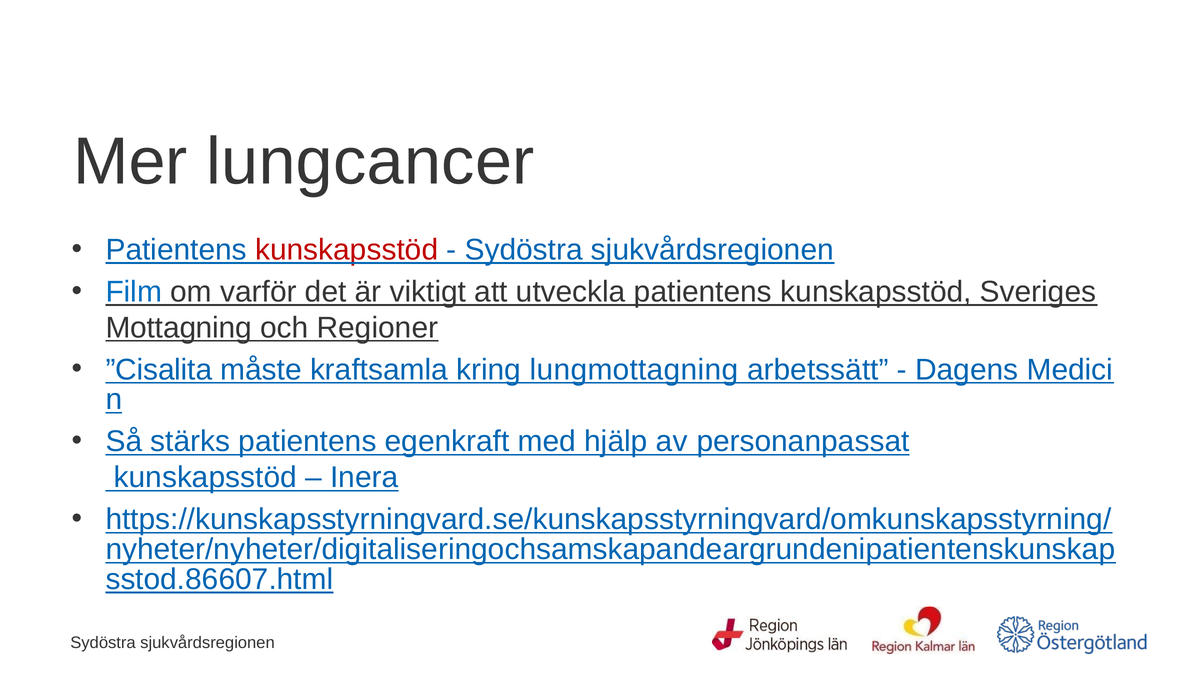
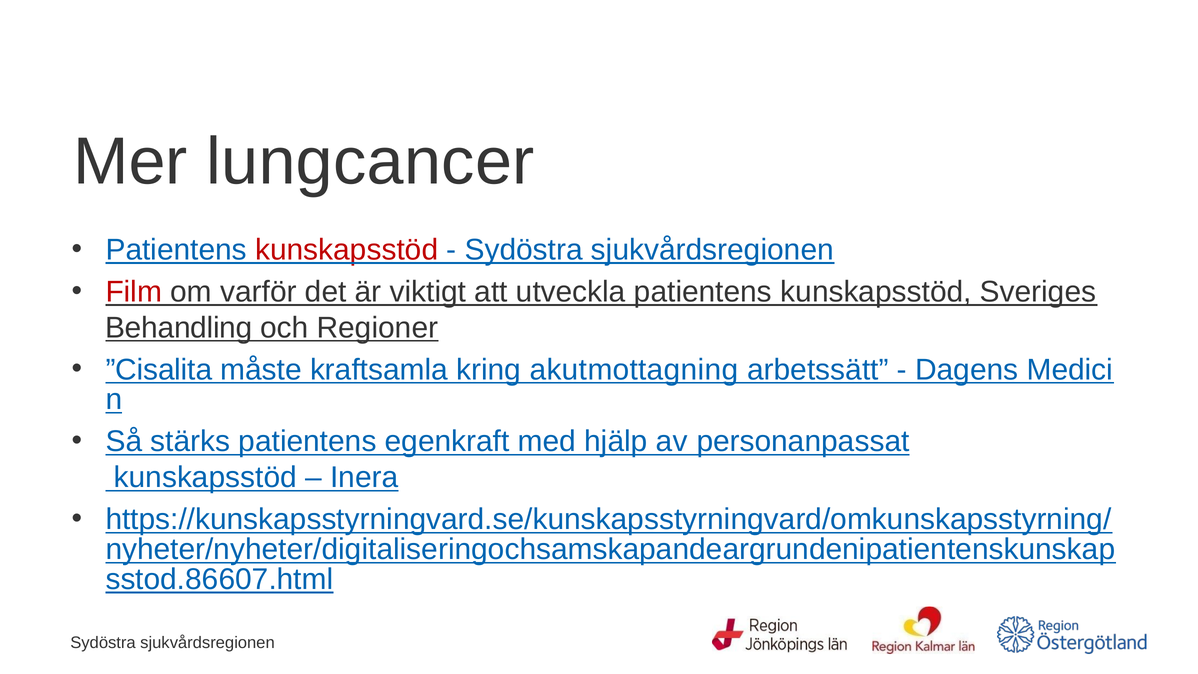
Film colour: blue -> red
Mottagning: Mottagning -> Behandling
lungmottagning: lungmottagning -> akutmottagning
